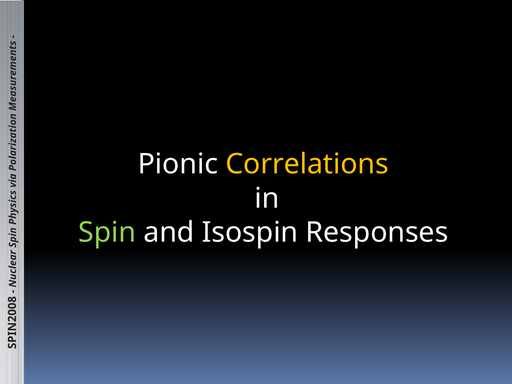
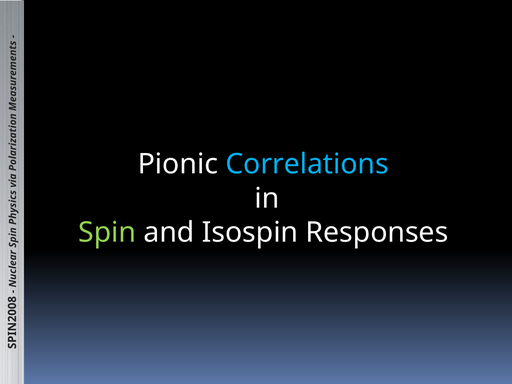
Correlations colour: yellow -> light blue
